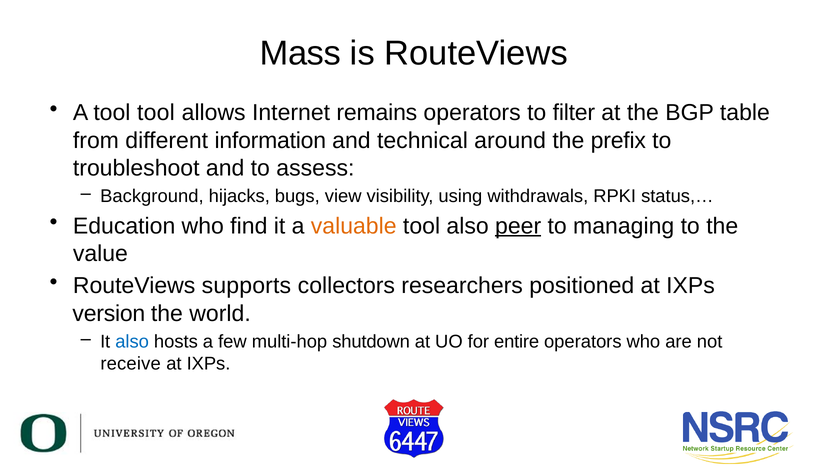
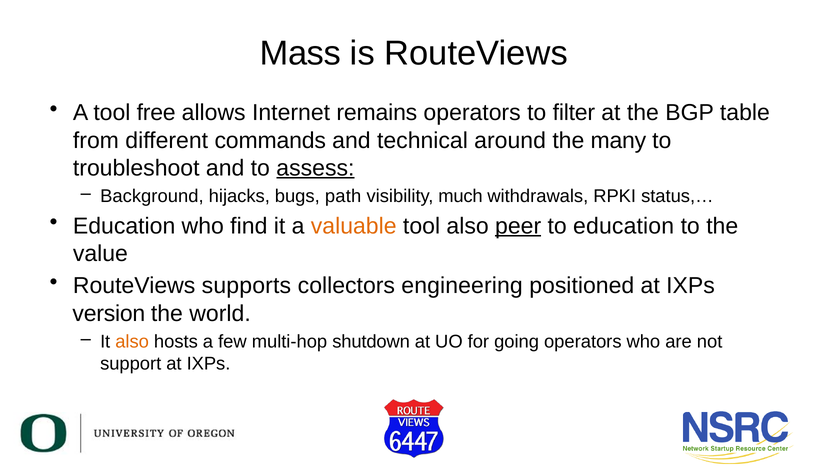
tool tool: tool -> free
information: information -> commands
prefix: prefix -> many
assess underline: none -> present
view: view -> path
using: using -> much
to managing: managing -> education
researchers: researchers -> engineering
also at (132, 342) colour: blue -> orange
entire: entire -> going
receive: receive -> support
